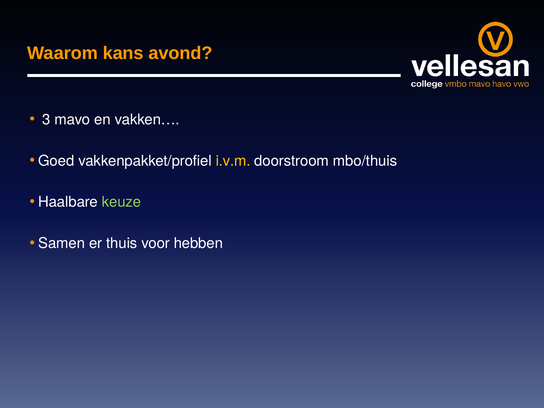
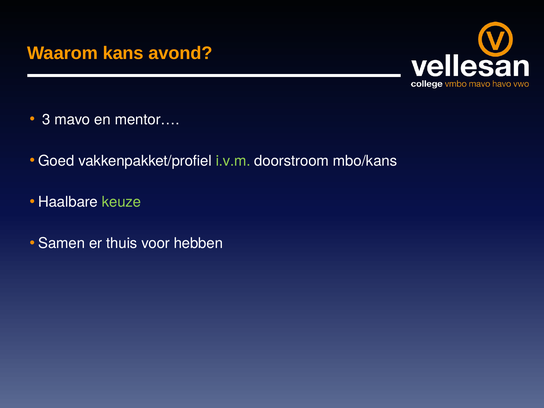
vakken…: vakken… -> mentor…
i.v.m colour: yellow -> light green
mbo/thuis: mbo/thuis -> mbo/kans
